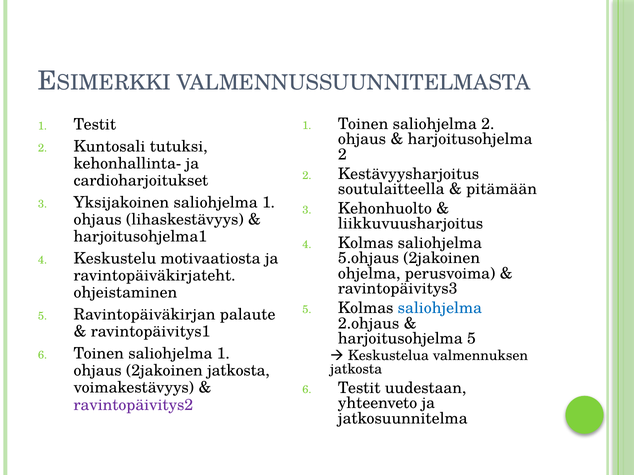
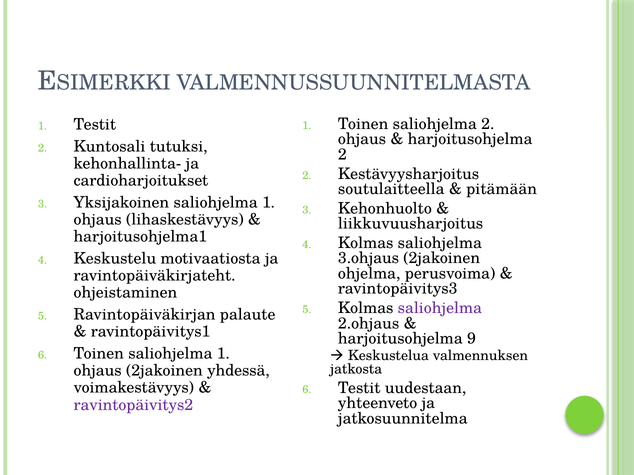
5.ohjaus: 5.ohjaus -> 3.ohjaus
saliohjelma at (440, 308) colour: blue -> purple
harjoitusohjelma 5: 5 -> 9
2jakoinen jatkosta: jatkosta -> yhdessä
